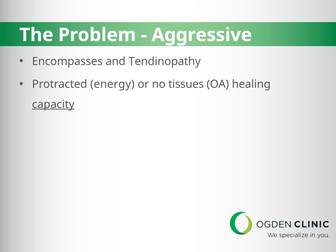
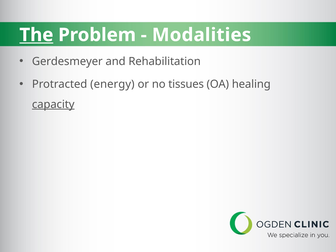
The underline: none -> present
Aggressive: Aggressive -> Modalities
Encompasses: Encompasses -> Gerdesmeyer
Tendinopathy: Tendinopathy -> Rehabilitation
